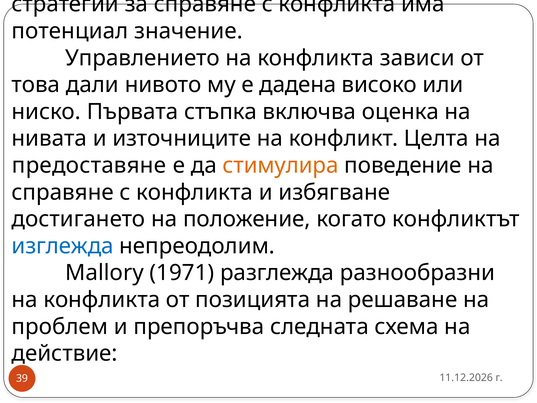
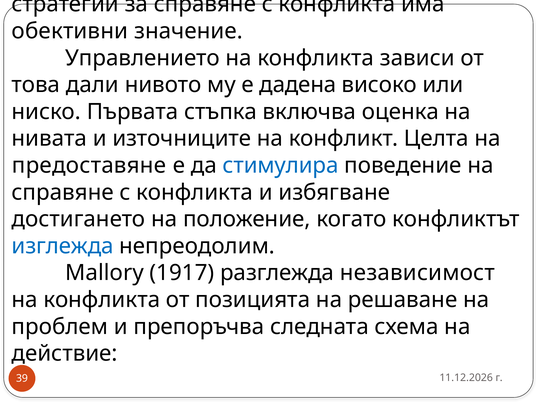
потенциал: потенциал -> обективни
стимулира colour: orange -> blue
1971: 1971 -> 1917
разнообразни: разнообразни -> независимост
